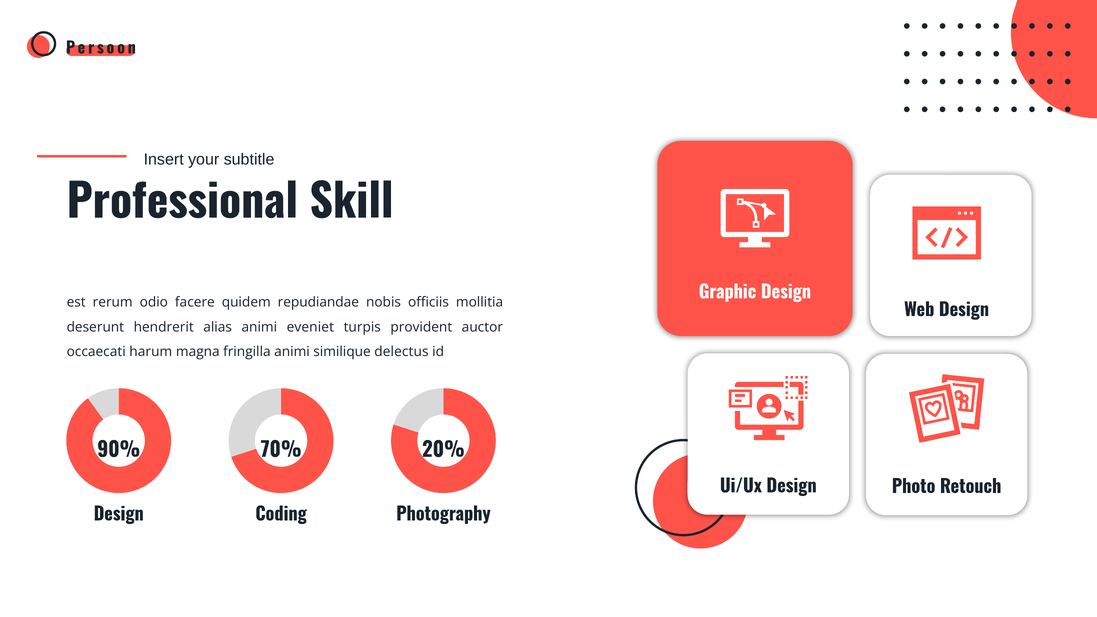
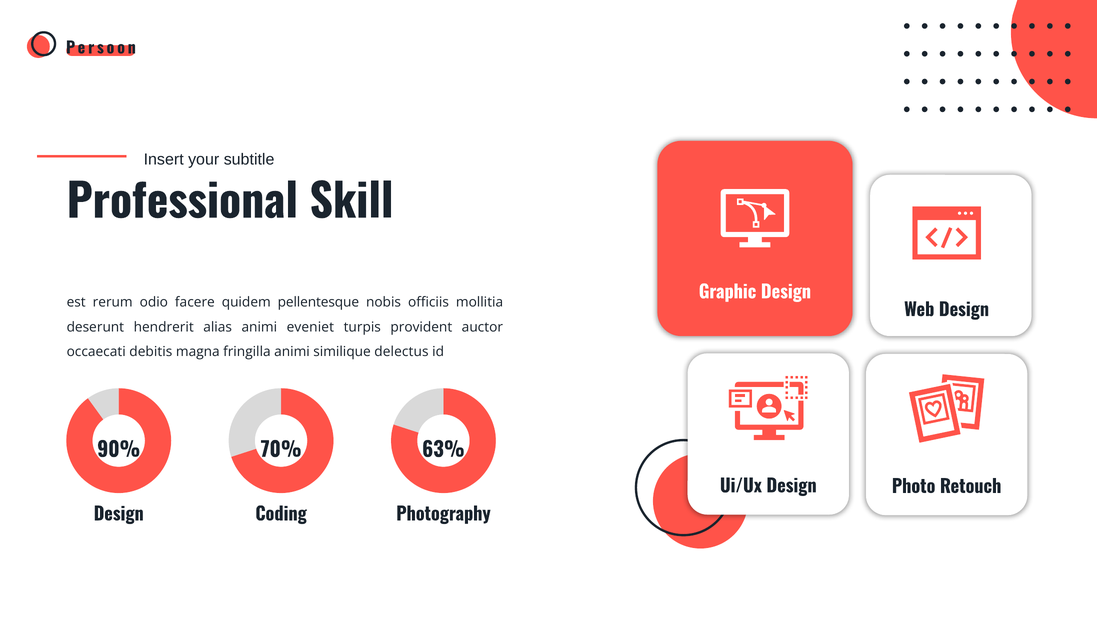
repudiandae: repudiandae -> pellentesque
harum: harum -> debitis
20%: 20% -> 63%
